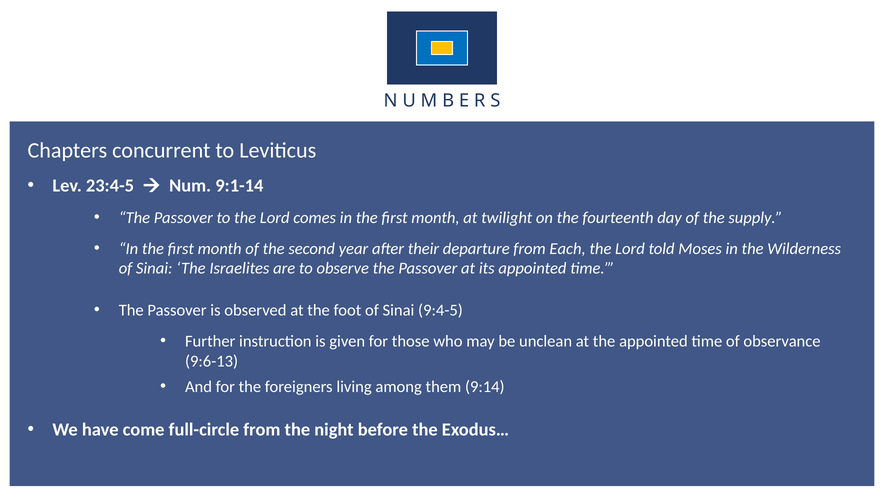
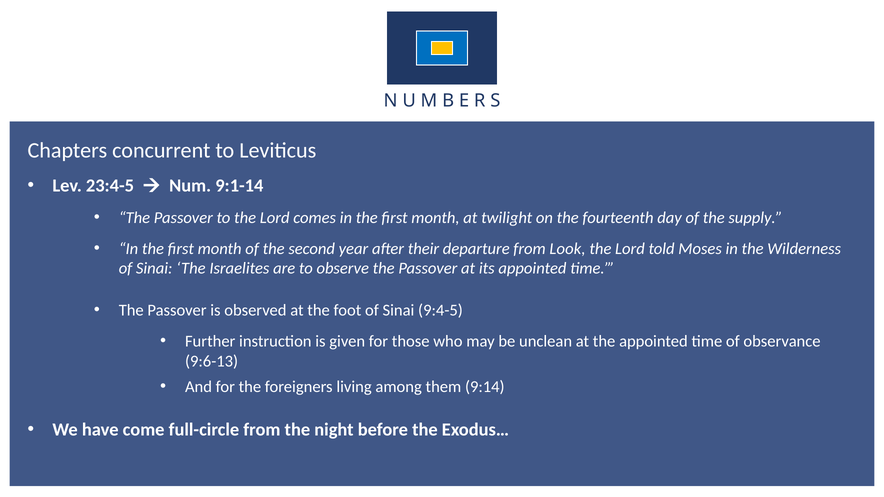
Each: Each -> Look
